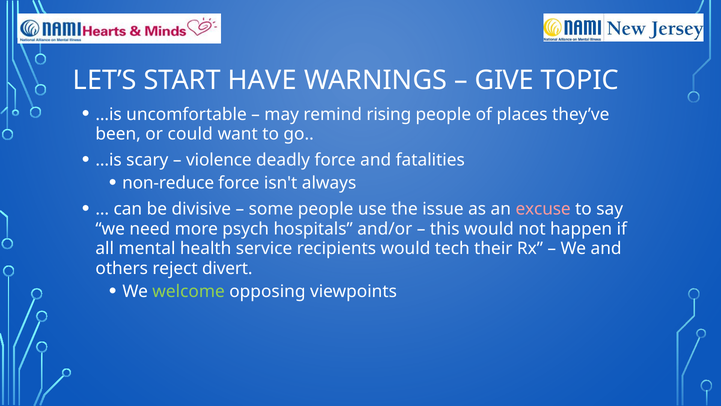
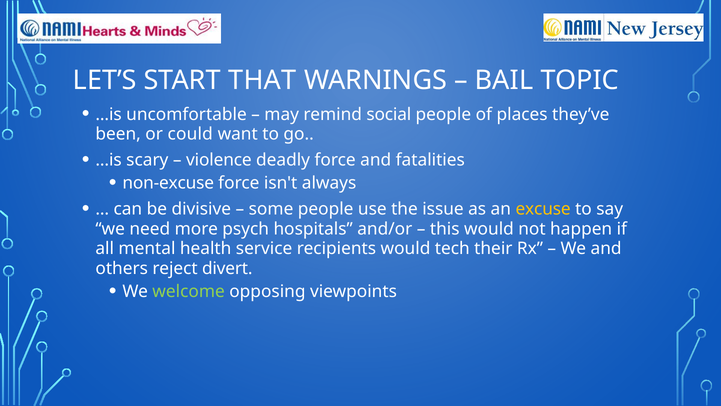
HAVE: HAVE -> THAT
GIVE: GIVE -> BAIL
rising: rising -> social
non-reduce: non-reduce -> non-excuse
excuse colour: pink -> yellow
